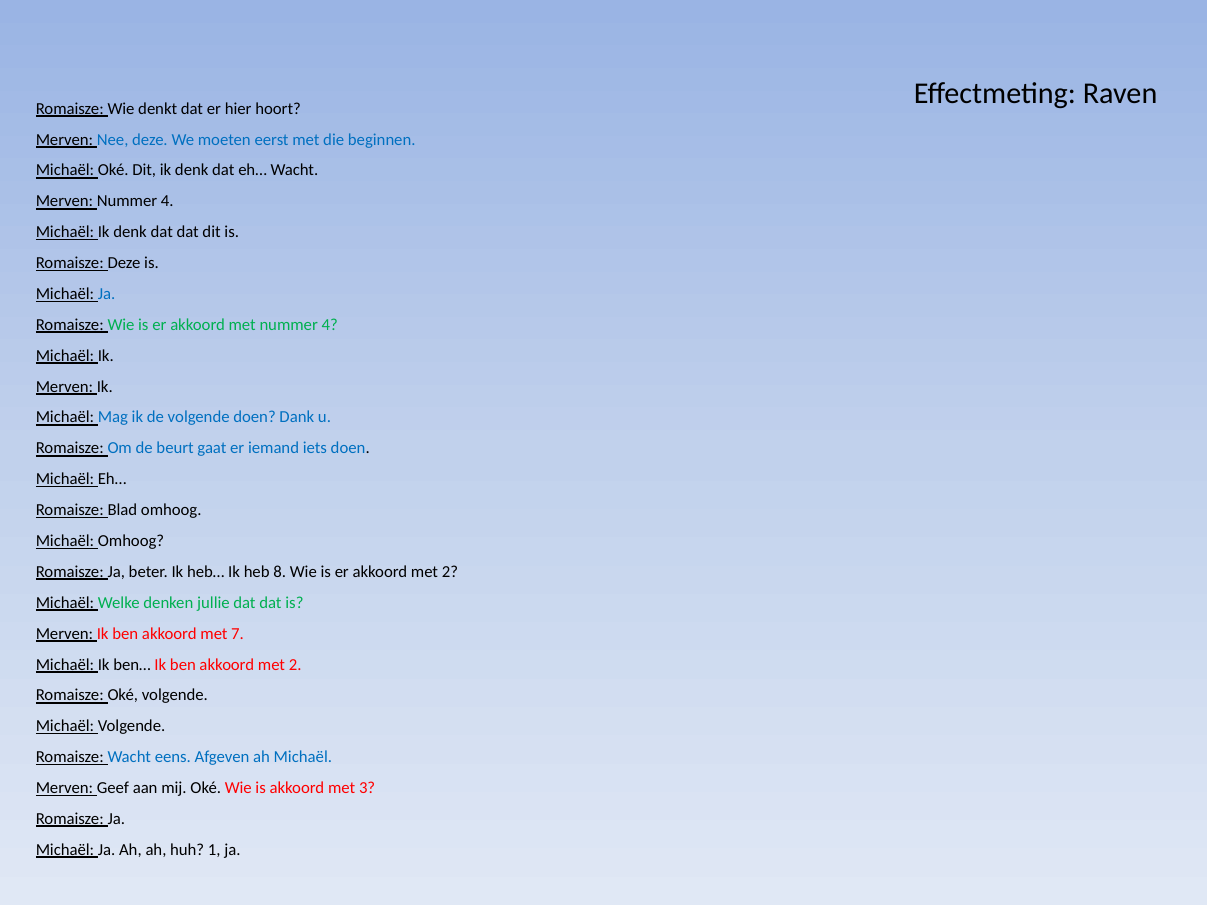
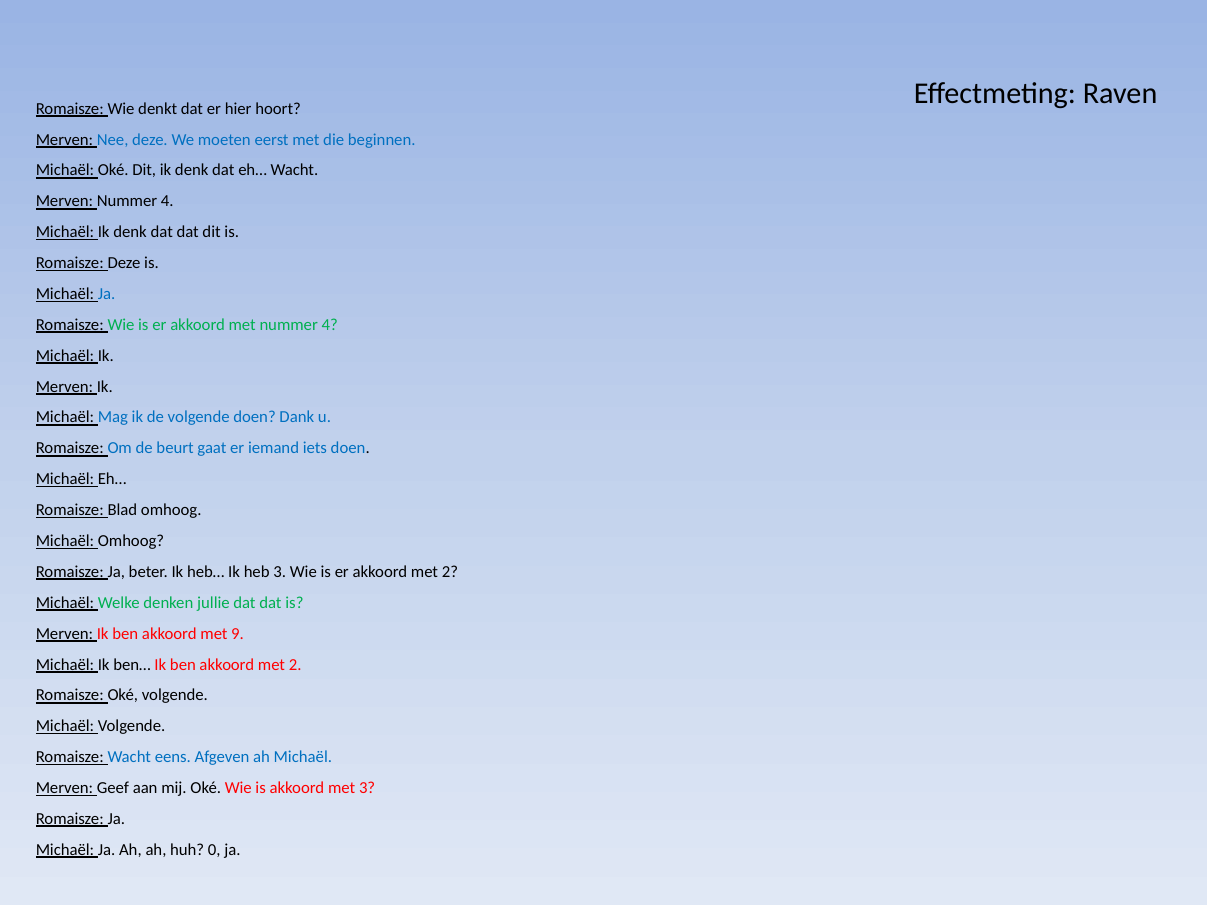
heb 8: 8 -> 3
7: 7 -> 9
1: 1 -> 0
